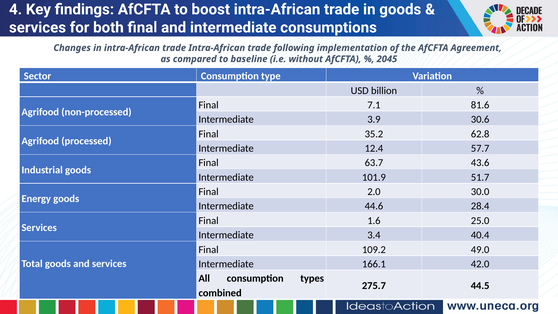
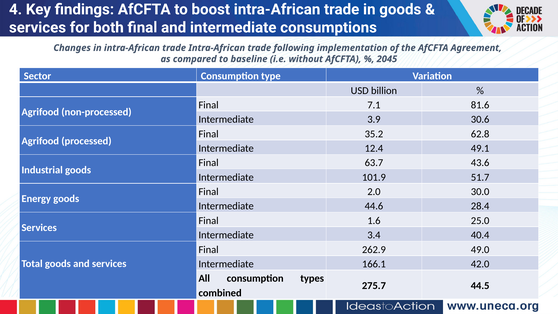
57.7: 57.7 -> 49.1
109.2: 109.2 -> 262.9
